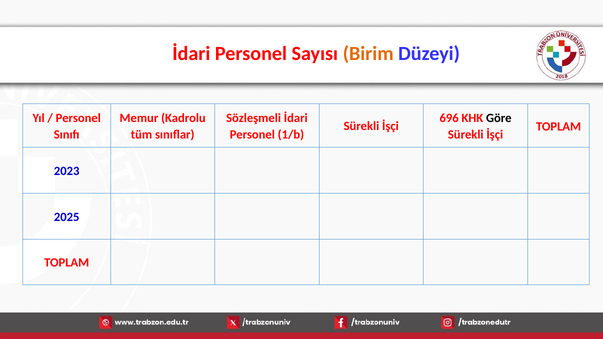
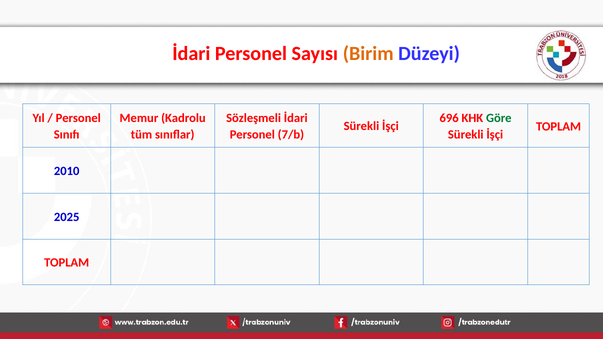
Göre colour: black -> green
1/b: 1/b -> 7/b
2023: 2023 -> 2010
